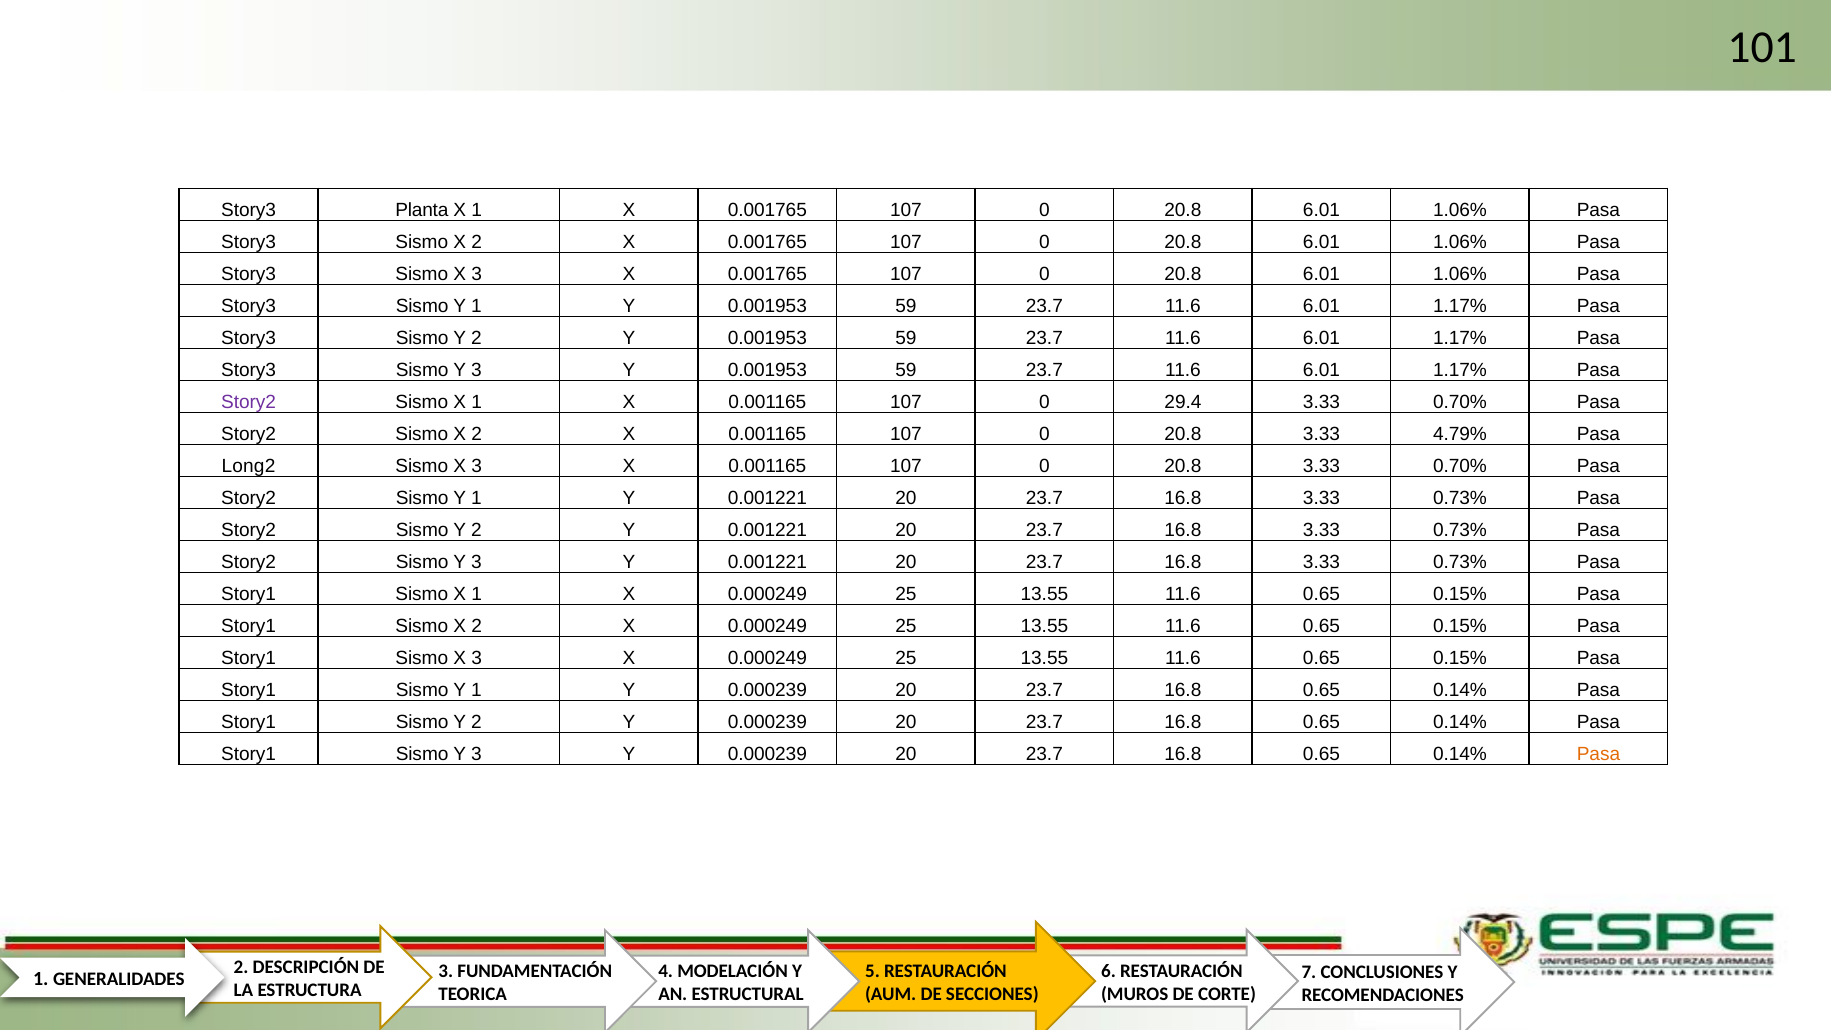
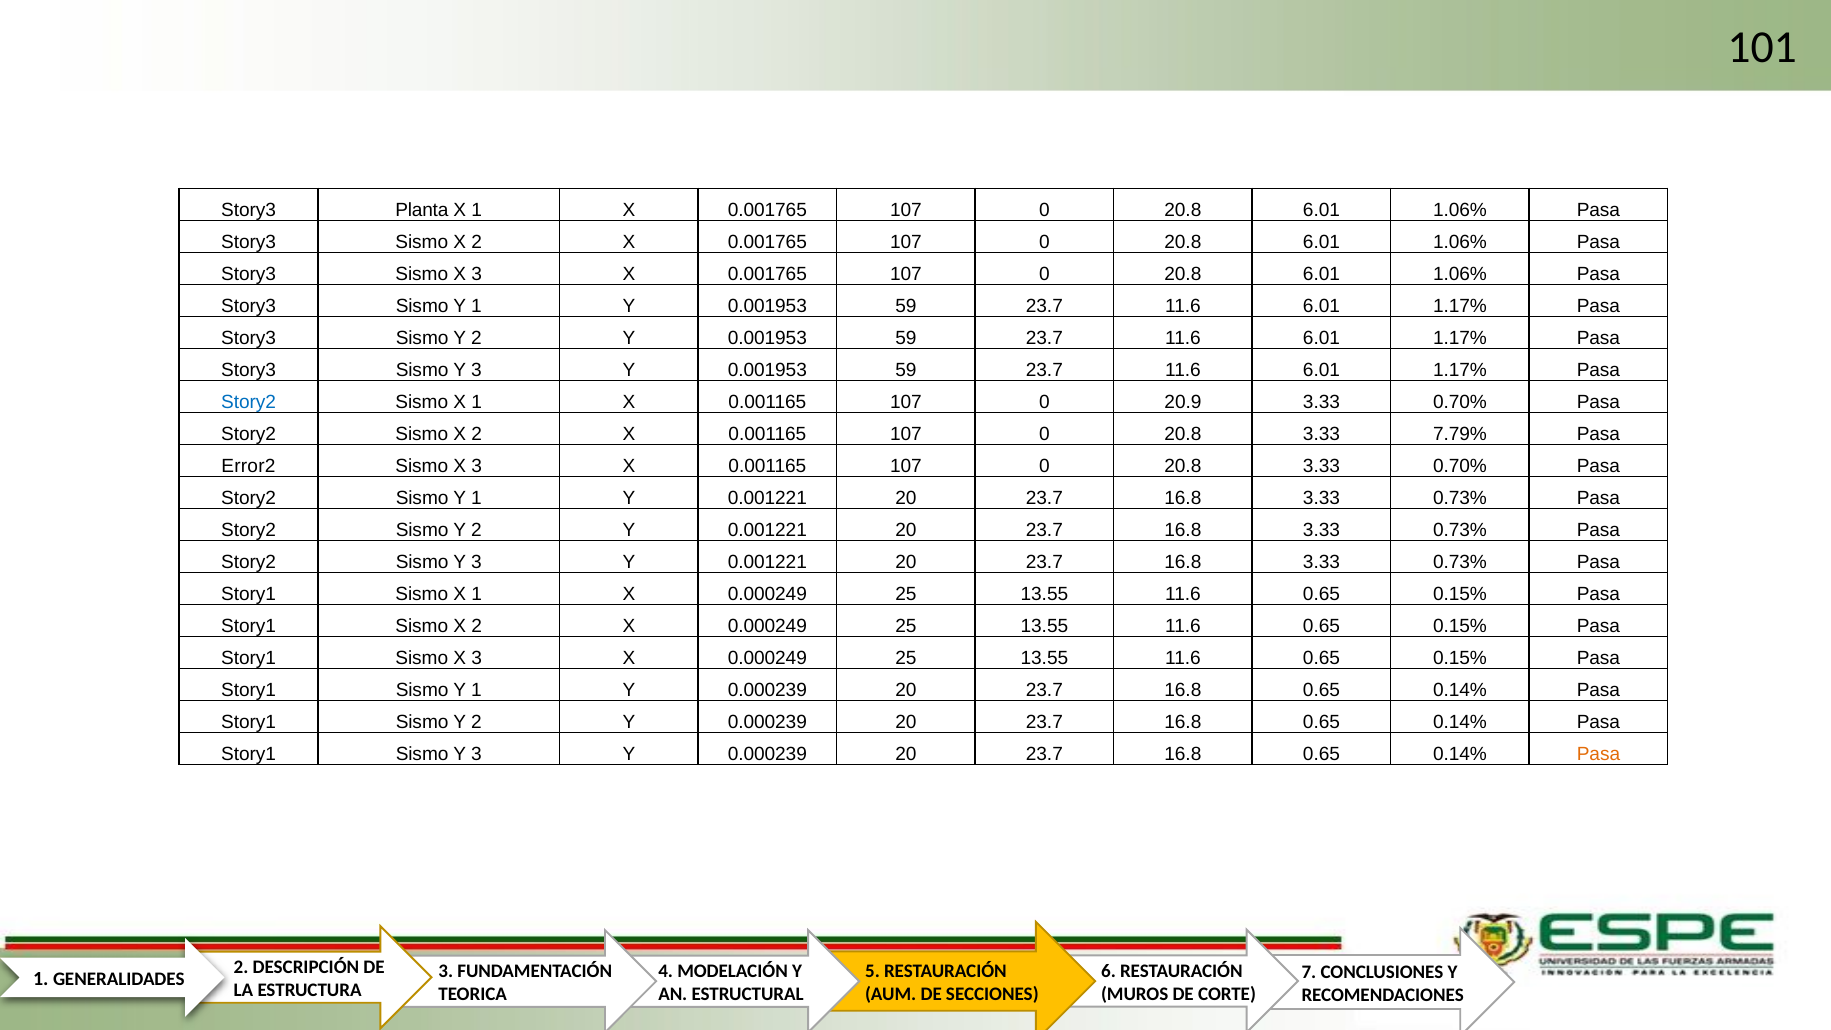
Story2 at (249, 402) colour: purple -> blue
29.4: 29.4 -> 20.9
4.79%: 4.79% -> 7.79%
Long2: Long2 -> Error2
